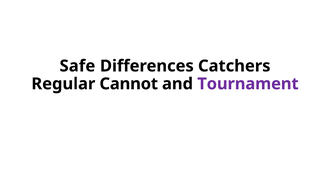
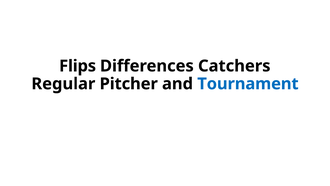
Safe: Safe -> Flips
Cannot: Cannot -> Pitcher
Tournament colour: purple -> blue
